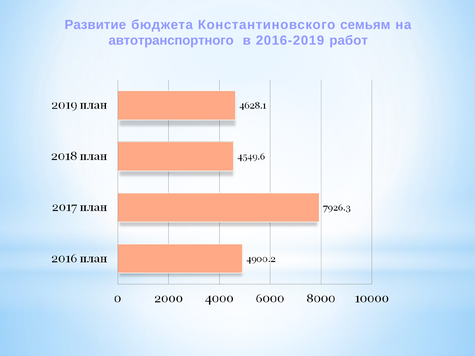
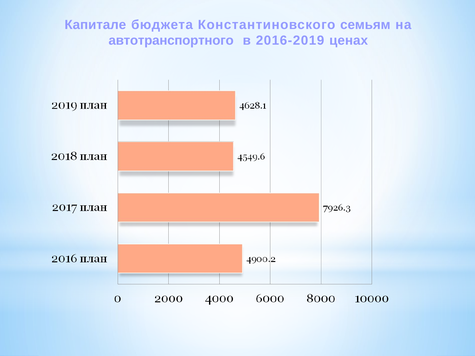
Развитие: Развитие -> Капитале
работ: работ -> ценах
